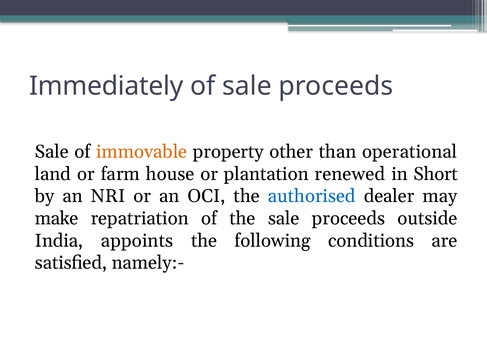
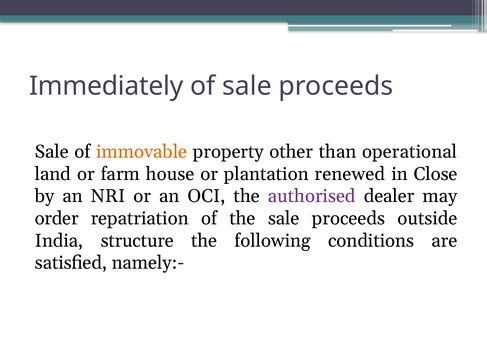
Short: Short -> Close
authorised colour: blue -> purple
make: make -> order
appoints: appoints -> structure
